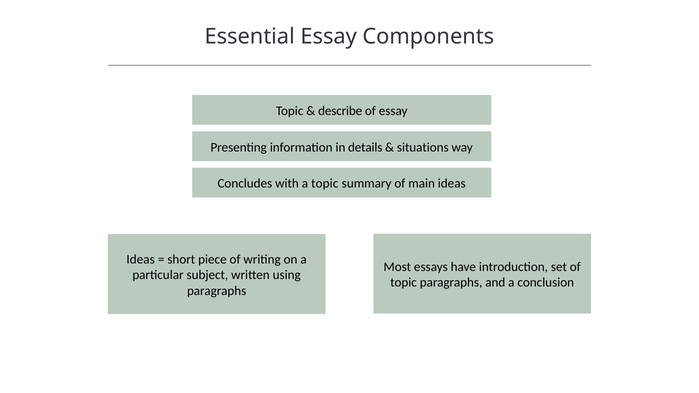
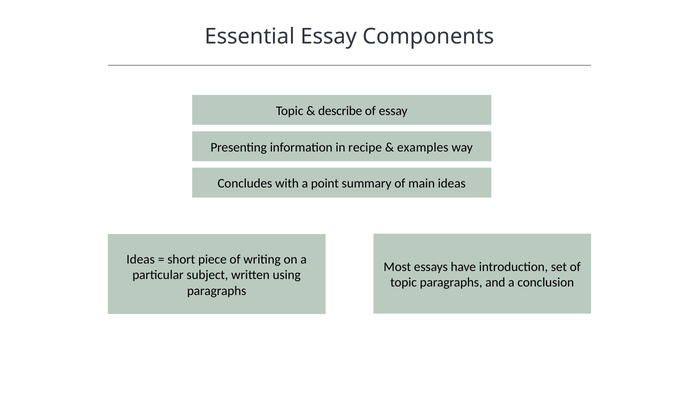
details: details -> recipe
situations: situations -> examples
a topic: topic -> point
